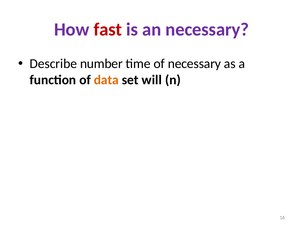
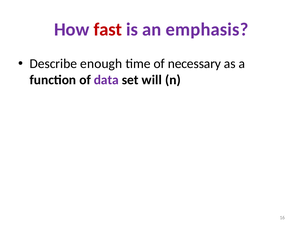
an necessary: necessary -> emphasis
number: number -> enough
data colour: orange -> purple
